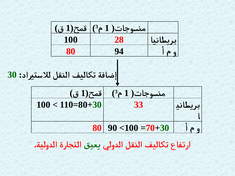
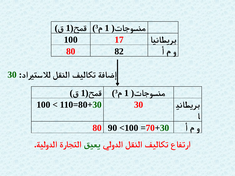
28: 28 -> 17
94: 94 -> 82
100 33: 33 -> 30
